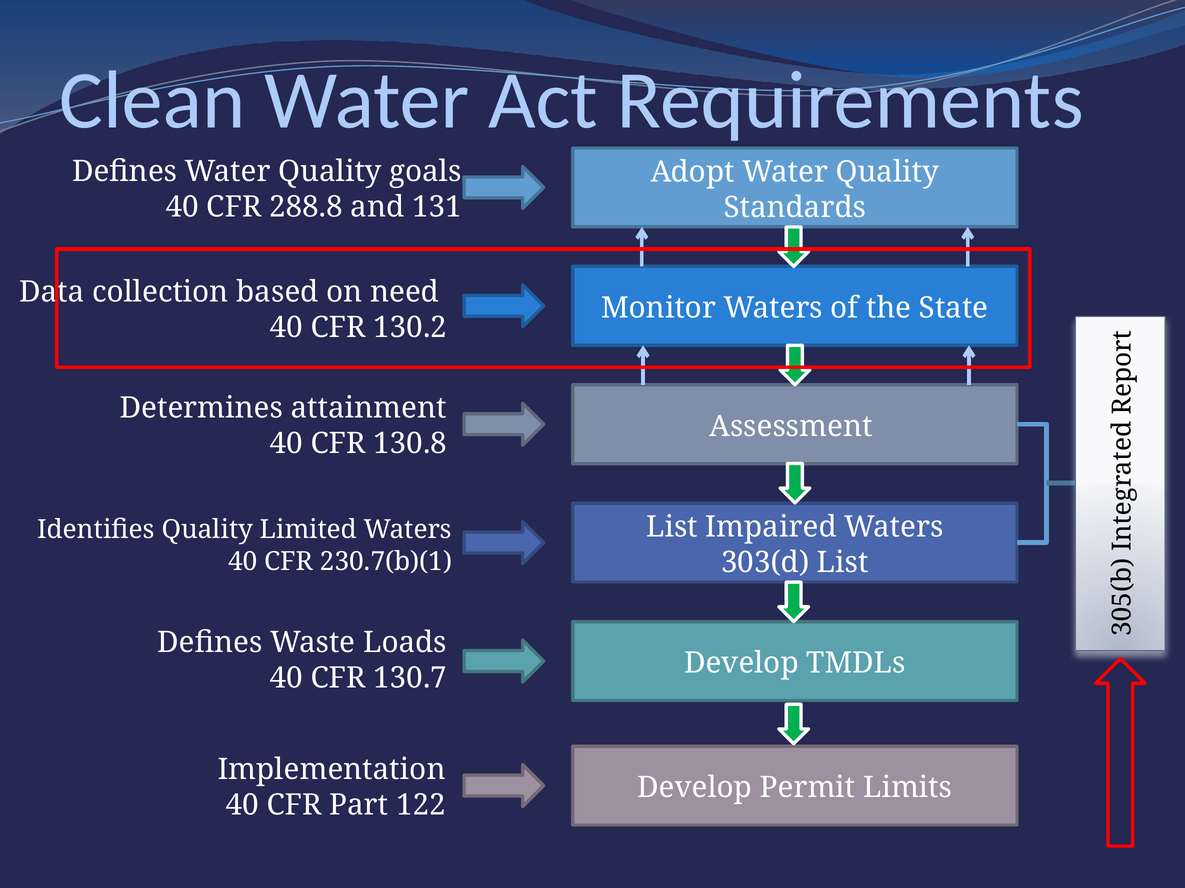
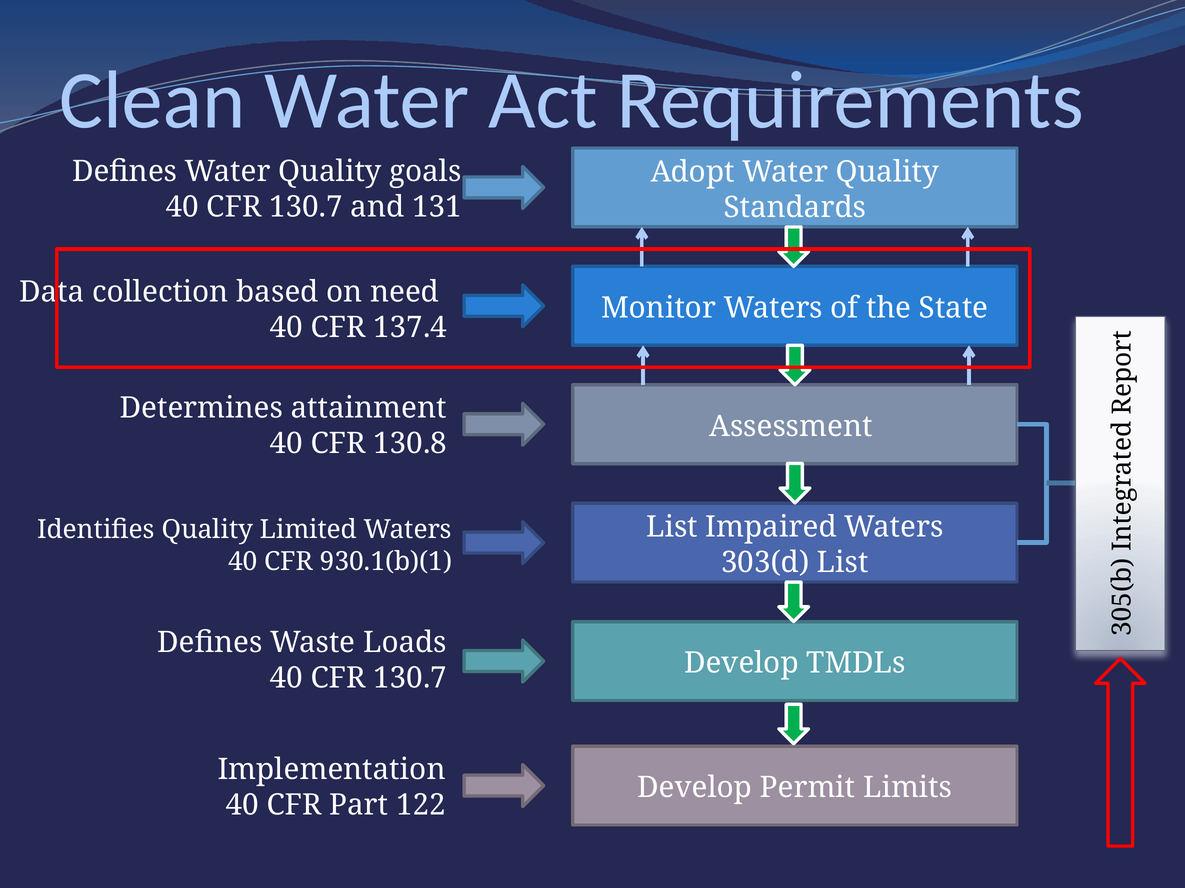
288.8 at (306, 207): 288.8 -> 130.7
130.2: 130.2 -> 137.4
230.7(b)(1: 230.7(b)(1 -> 930.1(b)(1
